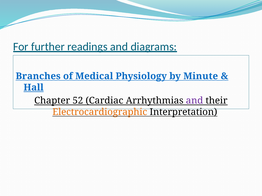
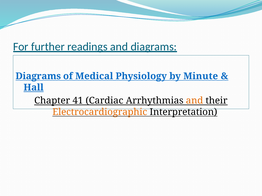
Branches at (38, 76): Branches -> Diagrams
52: 52 -> 41
and at (194, 101) colour: purple -> orange
